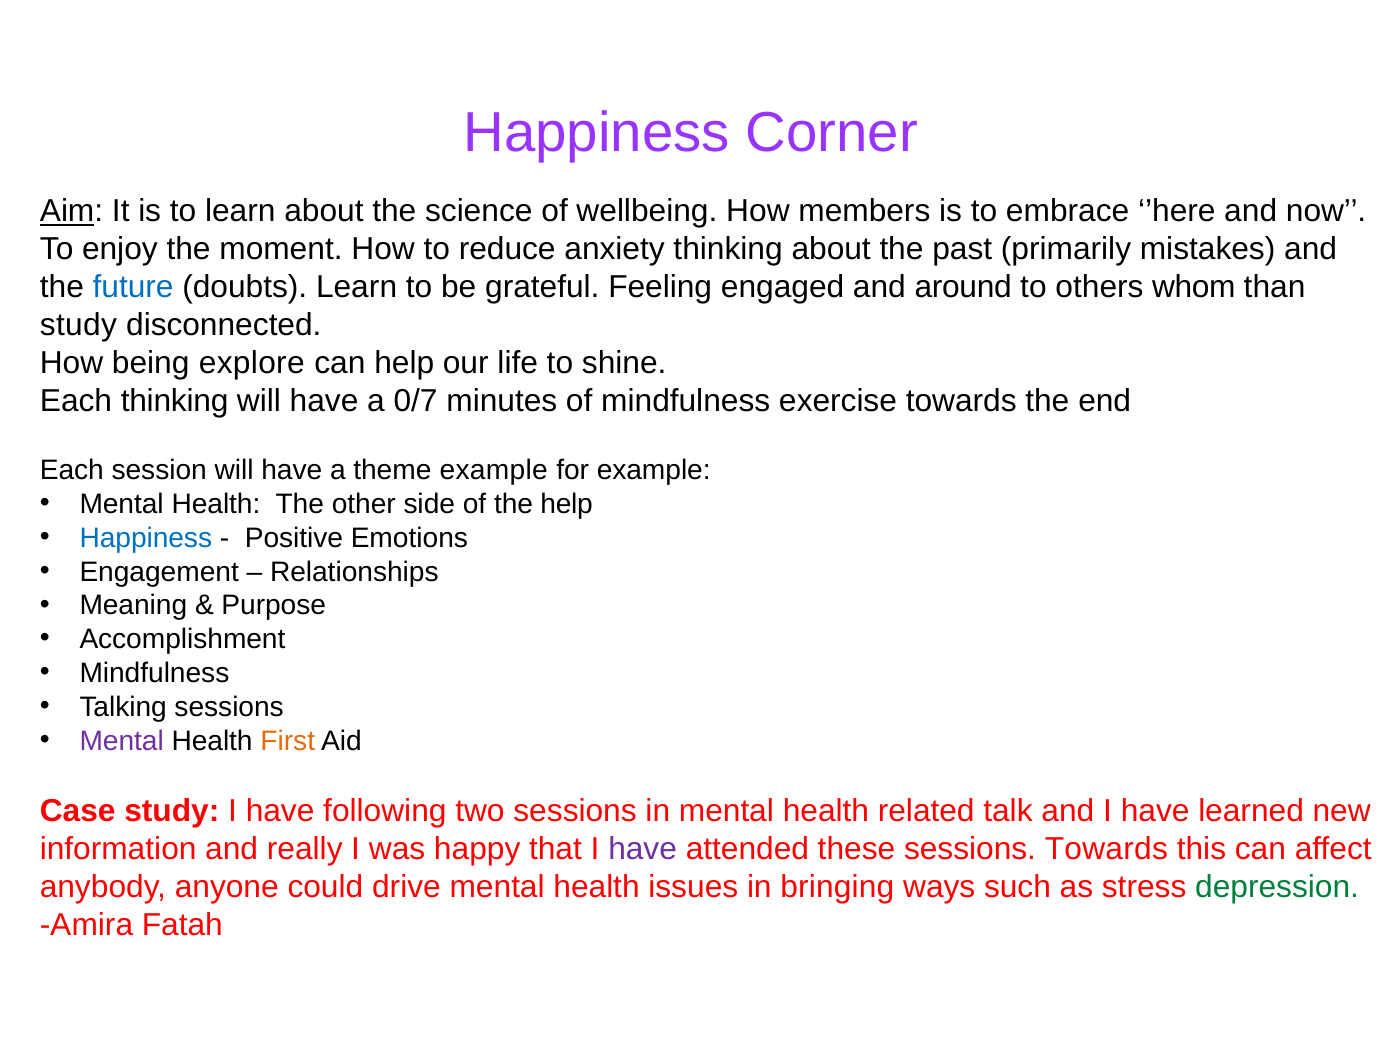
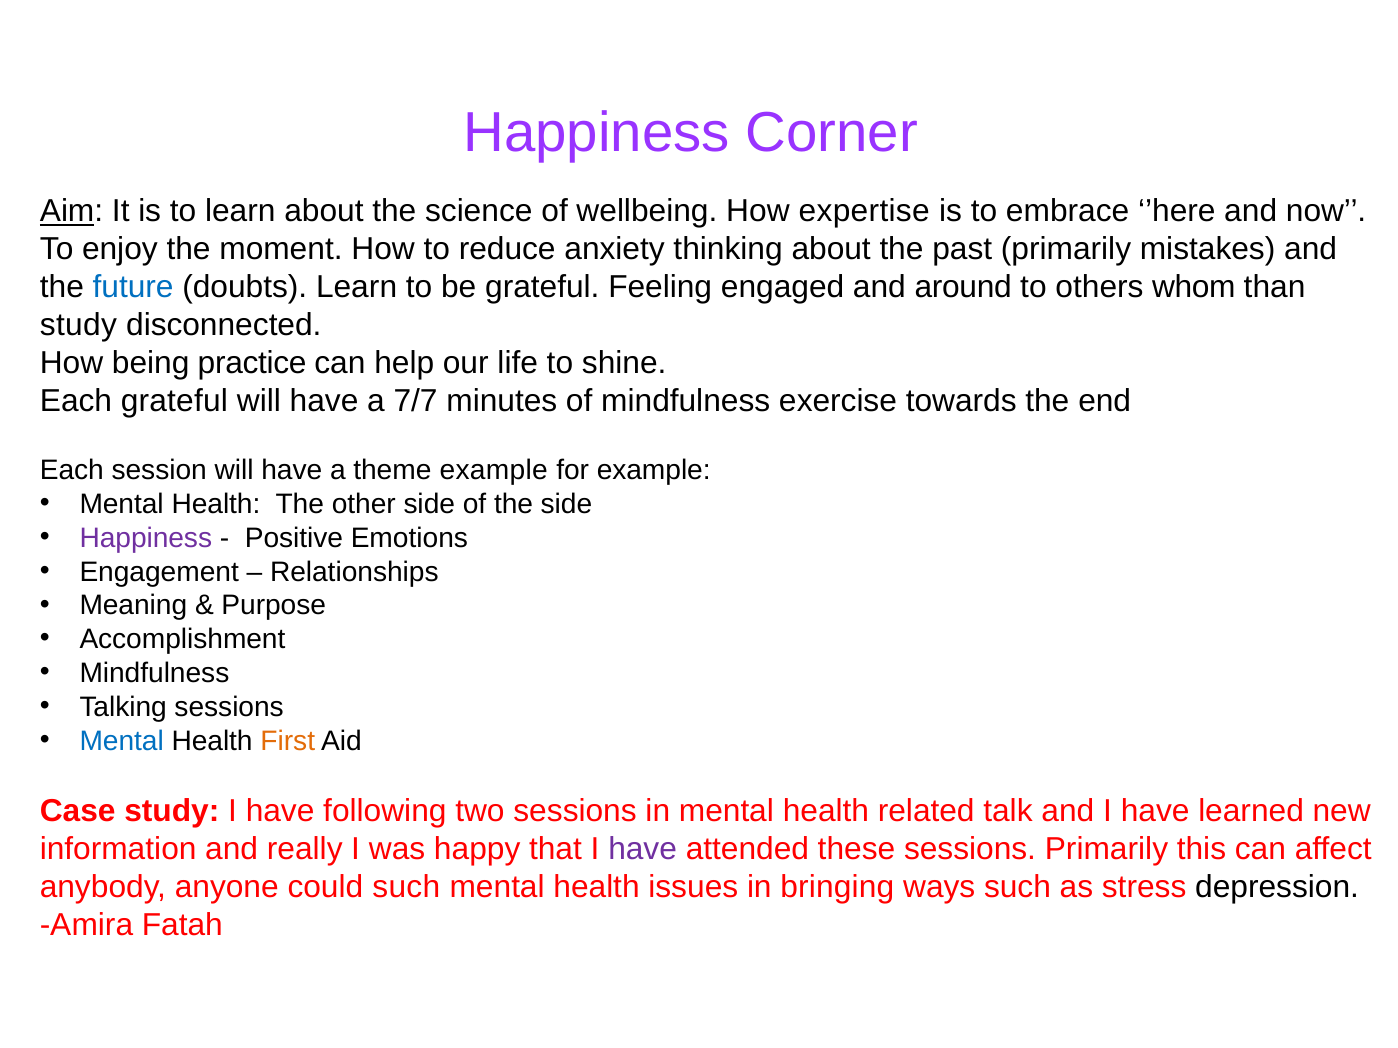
members: members -> expertise
explore: explore -> practice
Each thinking: thinking -> grateful
0/7: 0/7 -> 7/7
the help: help -> side
Happiness at (146, 538) colour: blue -> purple
Mental at (122, 741) colour: purple -> blue
sessions Towards: Towards -> Primarily
could drive: drive -> such
depression colour: green -> black
